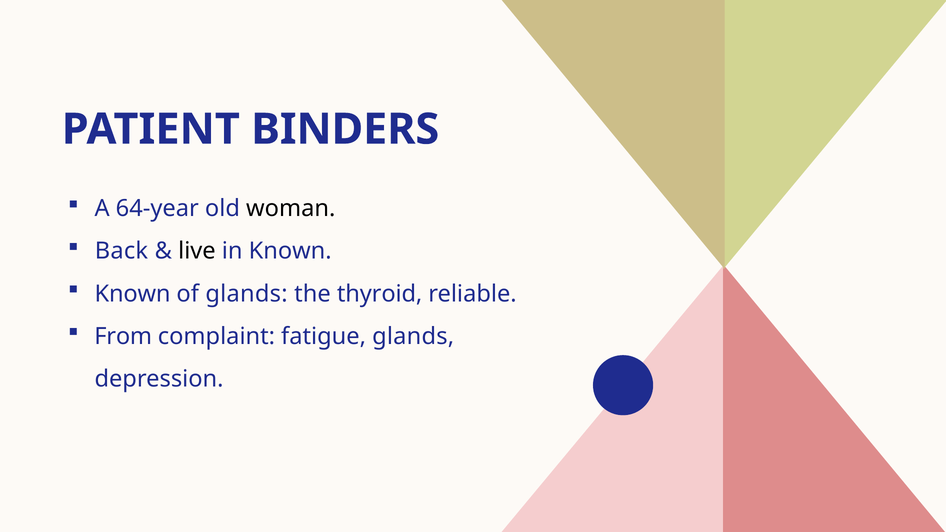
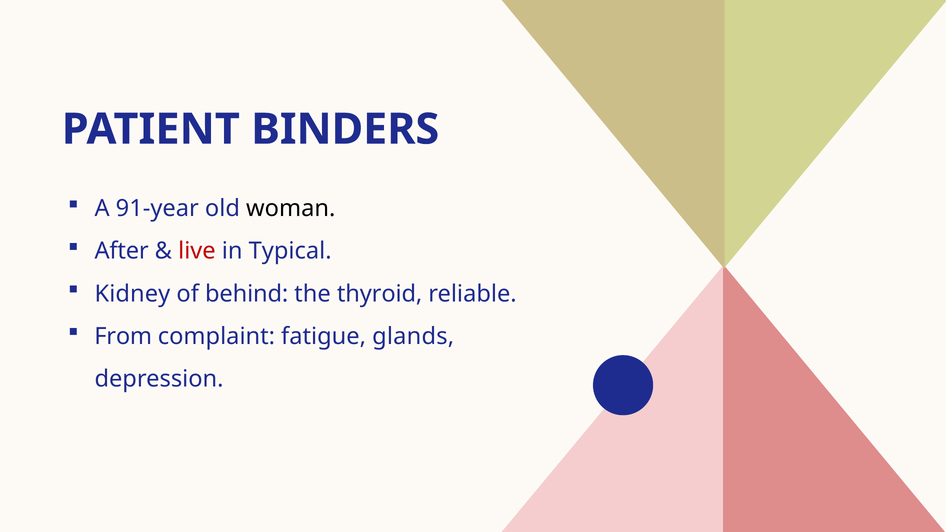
64-year: 64-year -> 91-year
Back: Back -> After
live colour: black -> red
in Known: Known -> Typical
Known at (133, 294): Known -> Kidney
of glands: glands -> behind
